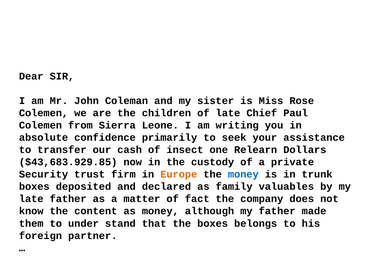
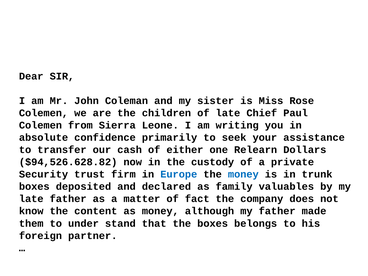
insect: insect -> either
$43,683.929.85: $43,683.929.85 -> $94,526.628.82
Europe colour: orange -> blue
